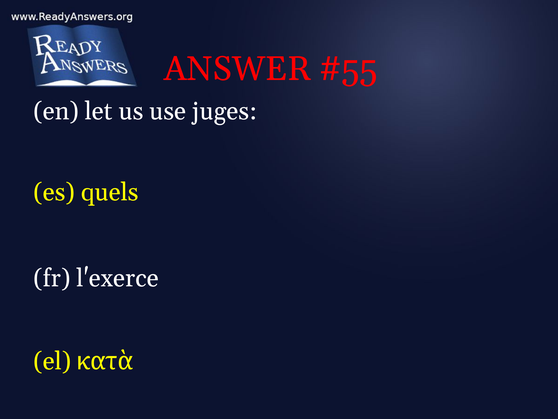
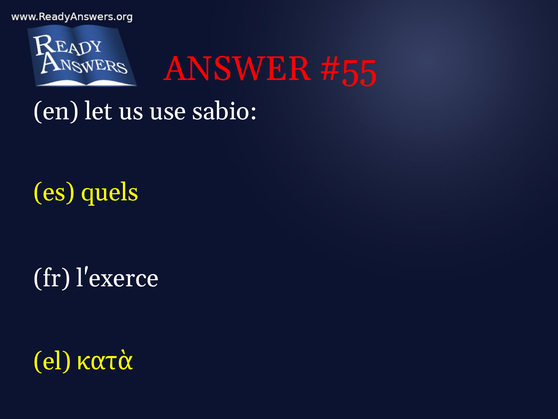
juges: juges -> sabio
